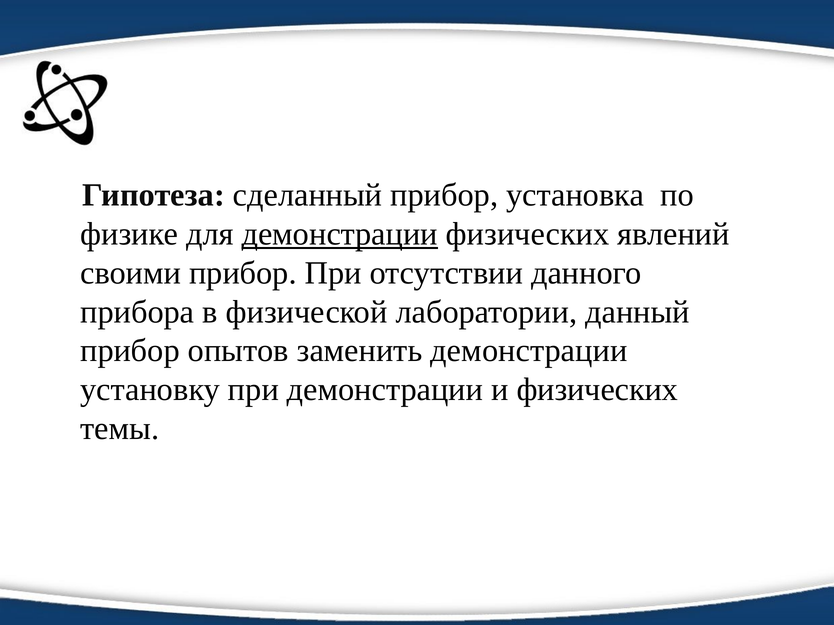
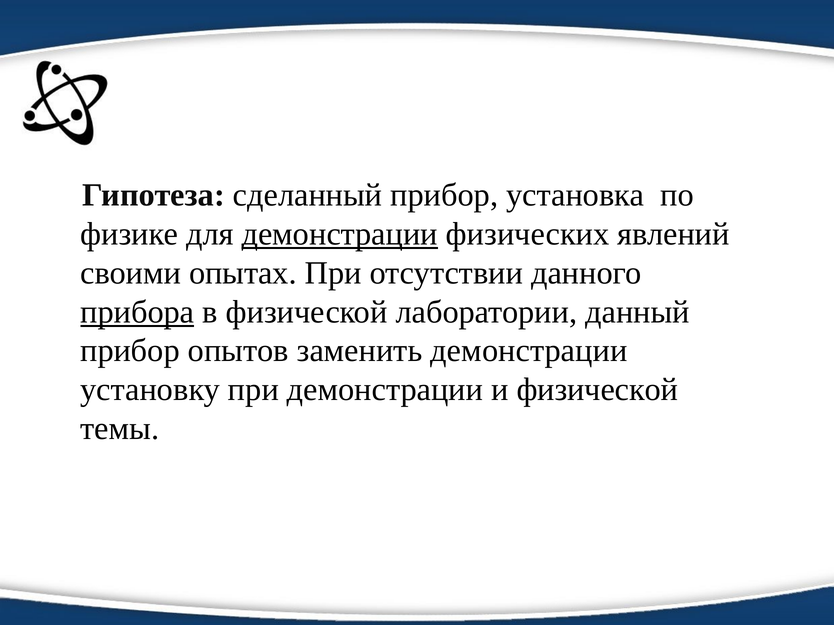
своими прибор: прибор -> опытах
прибора underline: none -> present
и физических: физических -> физической
